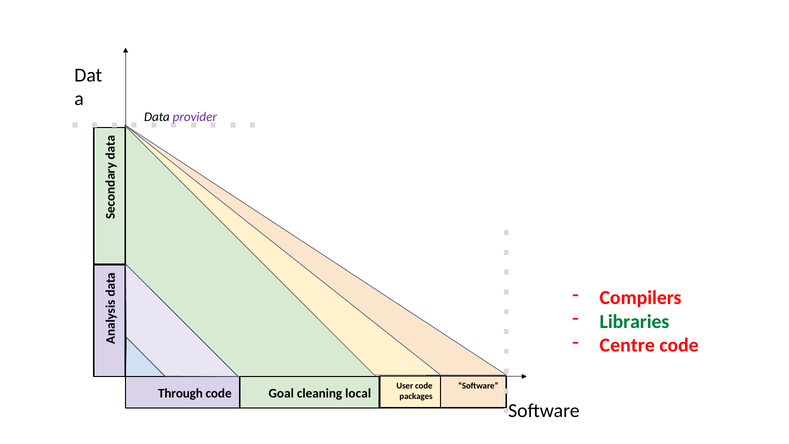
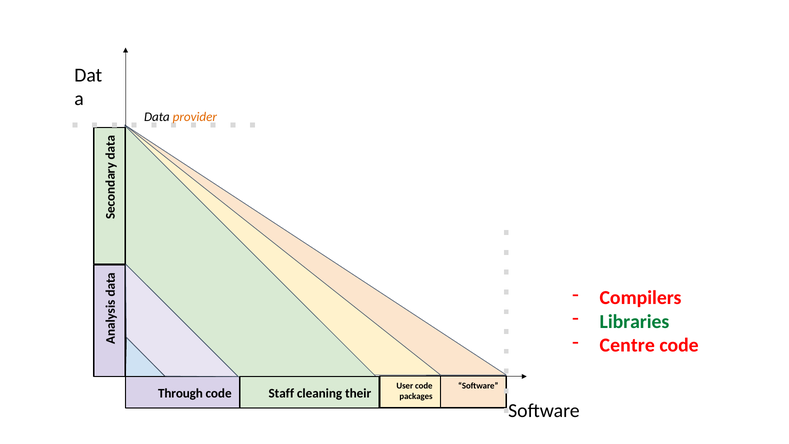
provider colour: purple -> orange
Goal: Goal -> Staff
local: local -> their
